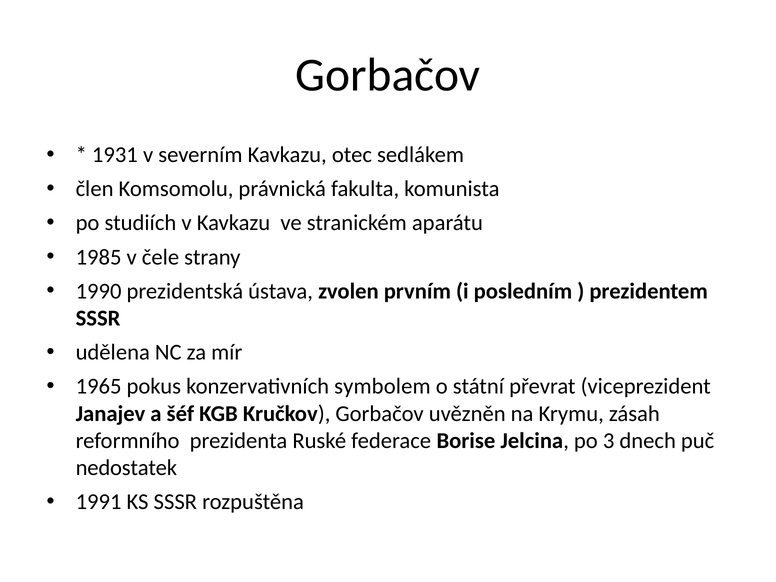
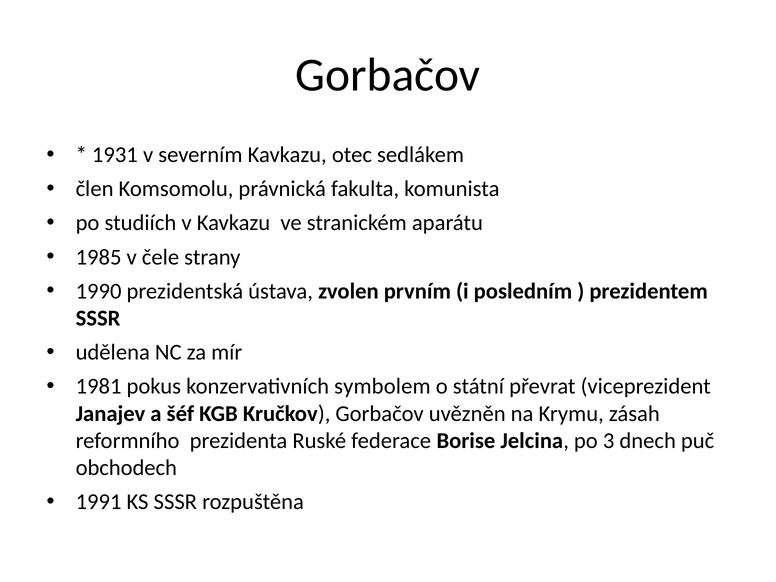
1965: 1965 -> 1981
nedostatek: nedostatek -> obchodech
